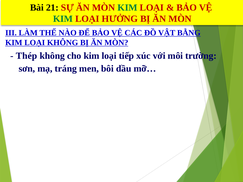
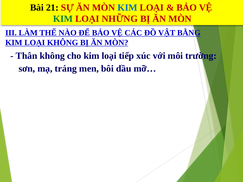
KIM at (127, 8) colour: green -> blue
HƯỞNG: HƯỞNG -> NHỮNG
Thép: Thép -> Thân
